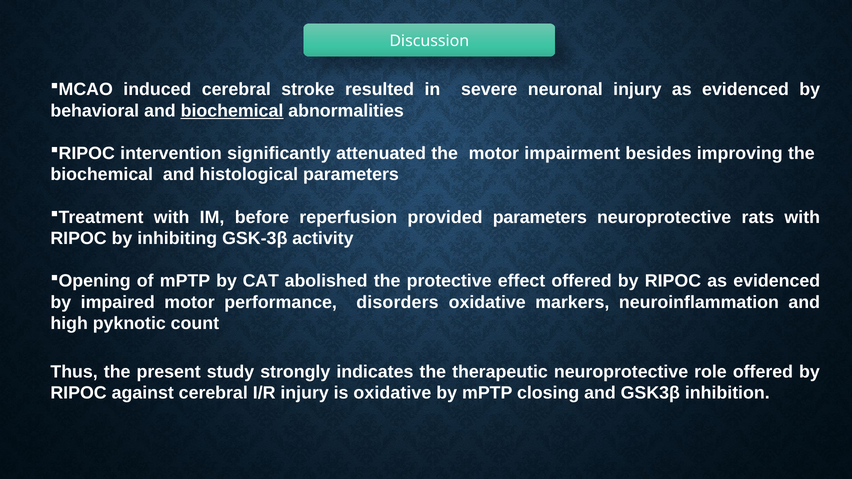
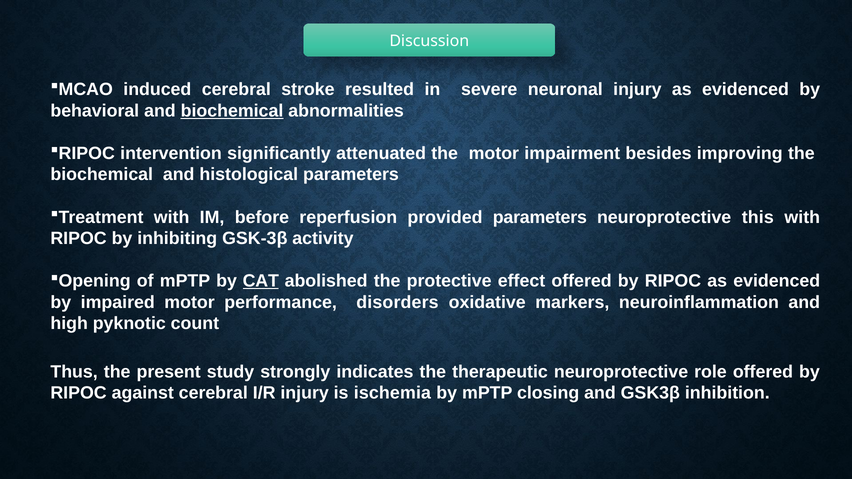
rats: rats -> this
CAT underline: none -> present
is oxidative: oxidative -> ischemia
